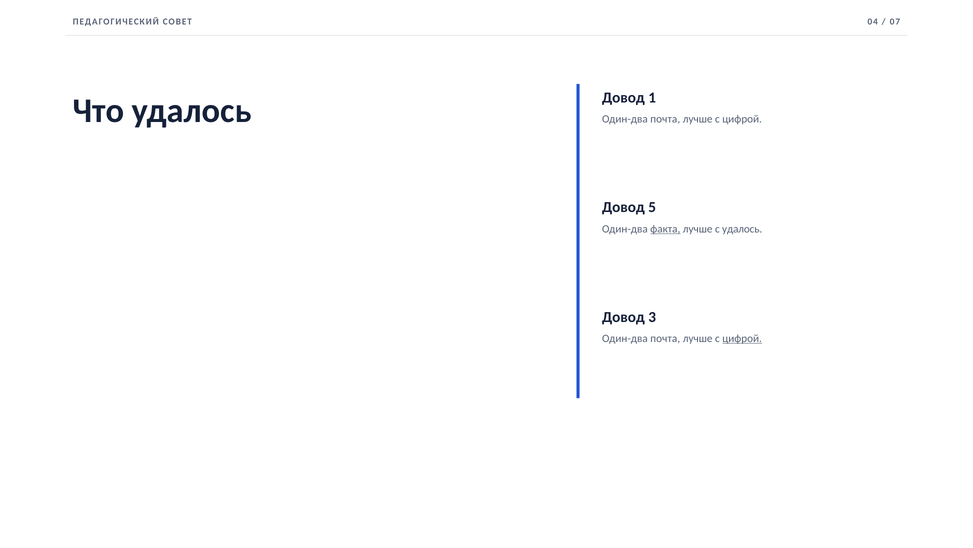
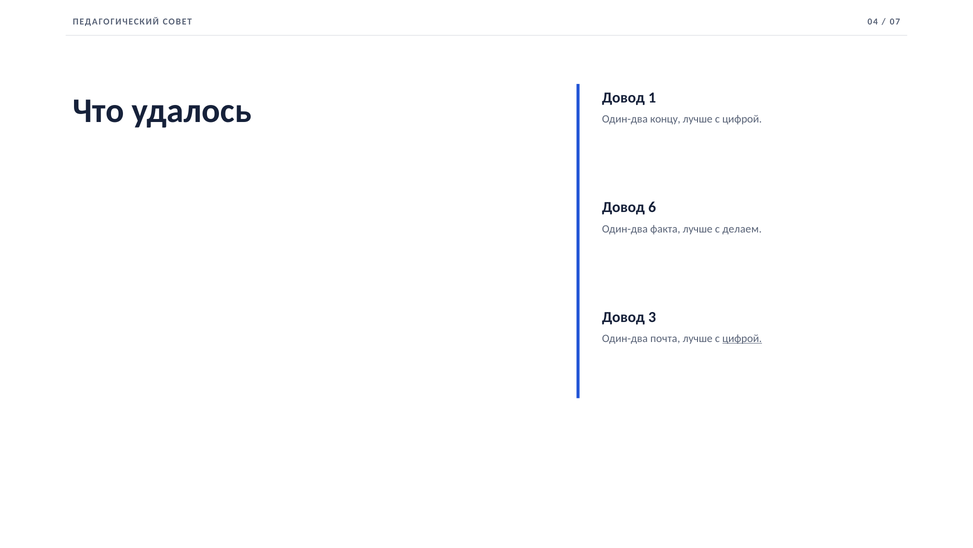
почта at (665, 119): почта -> концу
5: 5 -> 6
факта underline: present -> none
с удалось: удалось -> делаем
